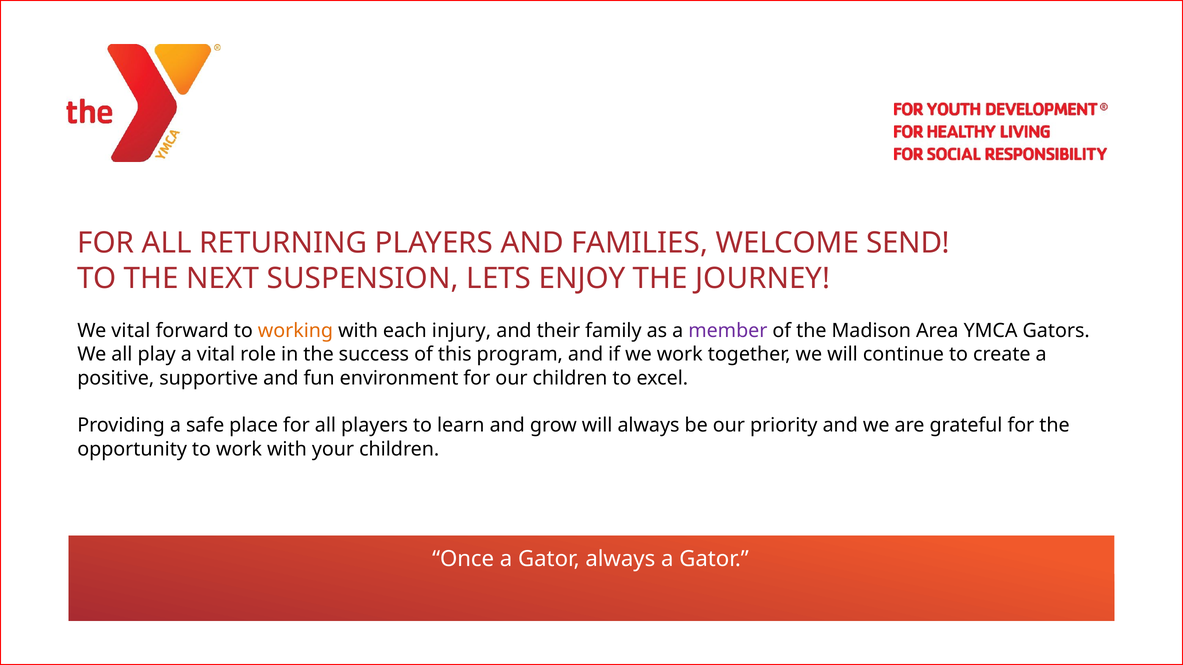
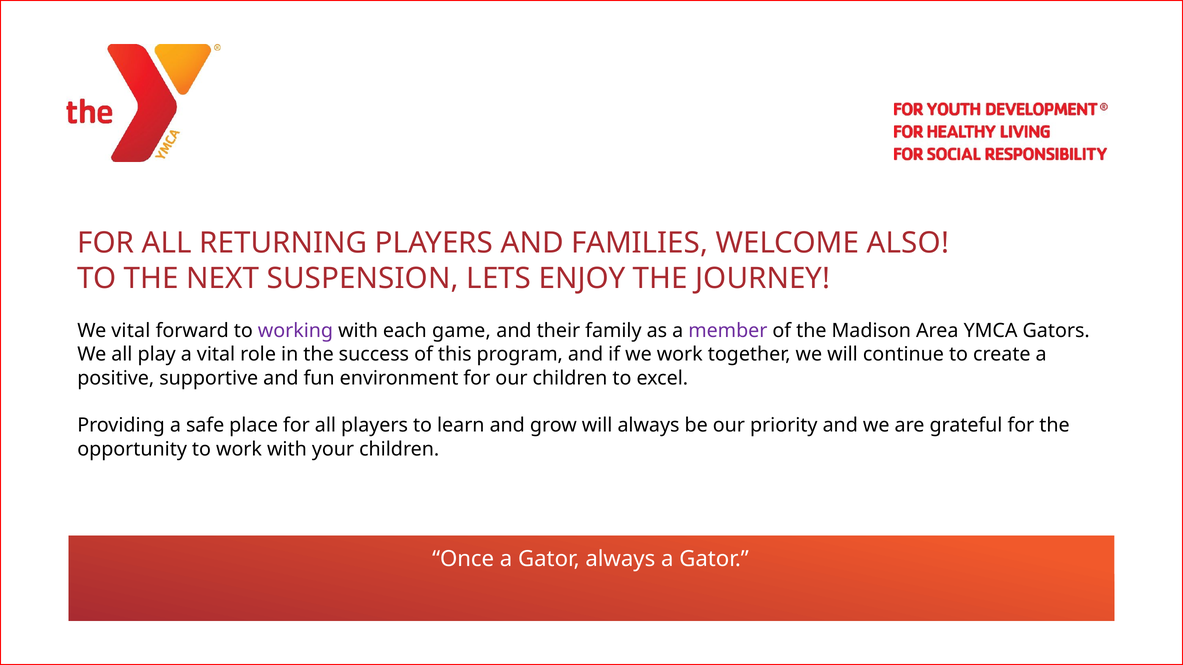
SEND: SEND -> ALSO
working colour: orange -> purple
injury: injury -> game
